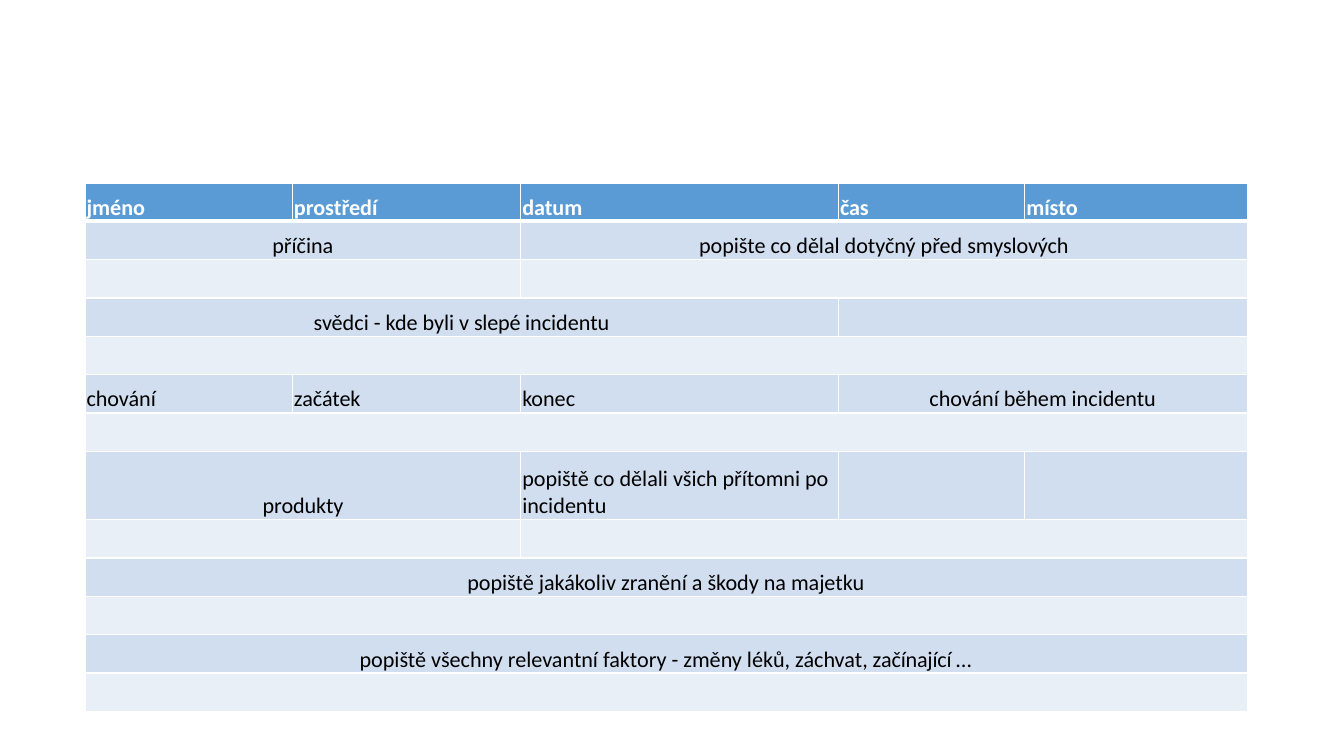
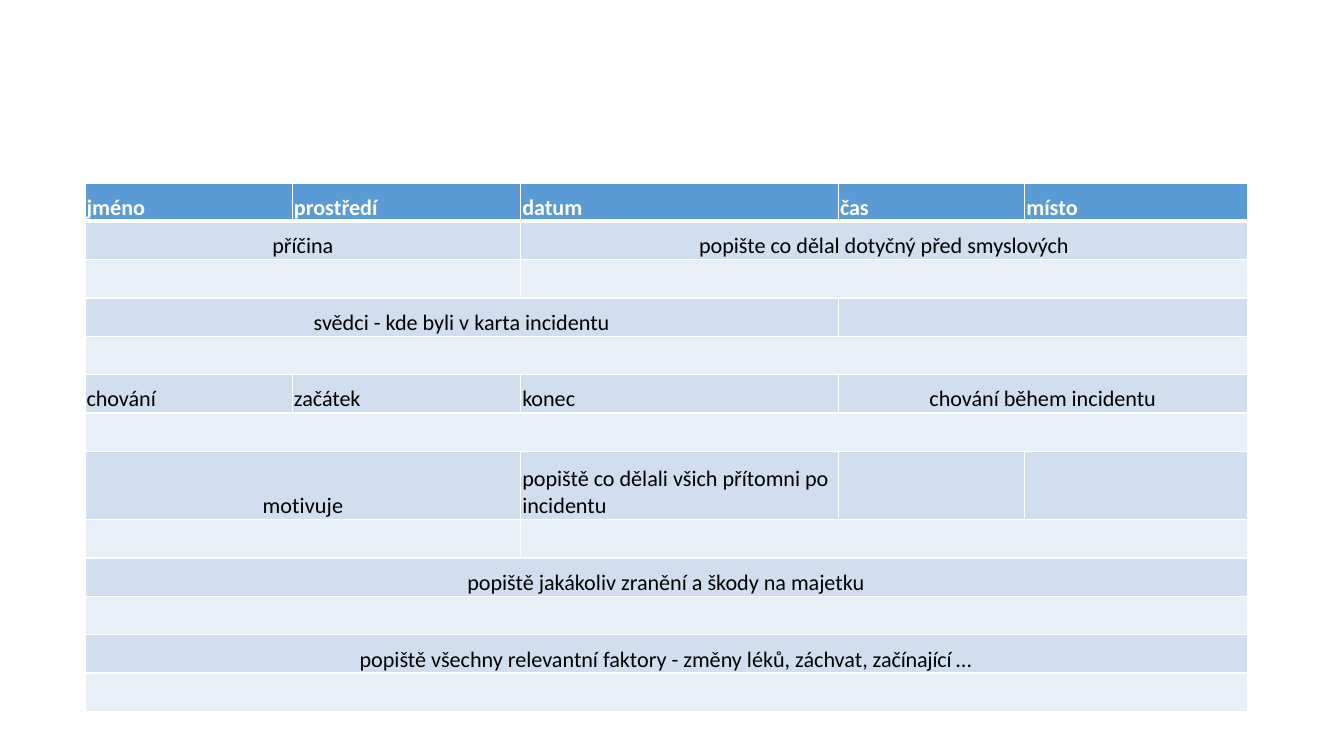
slepé: slepé -> karta
produkty: produkty -> motivuje
